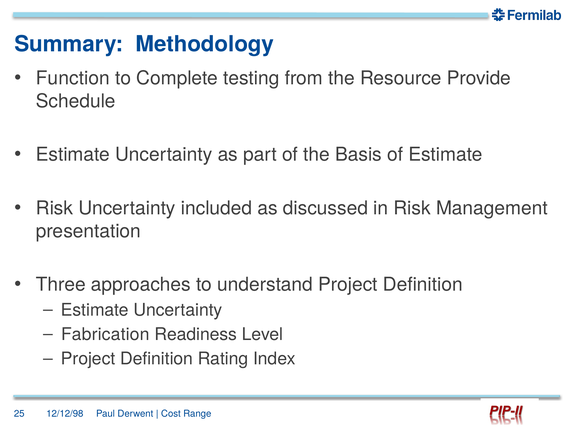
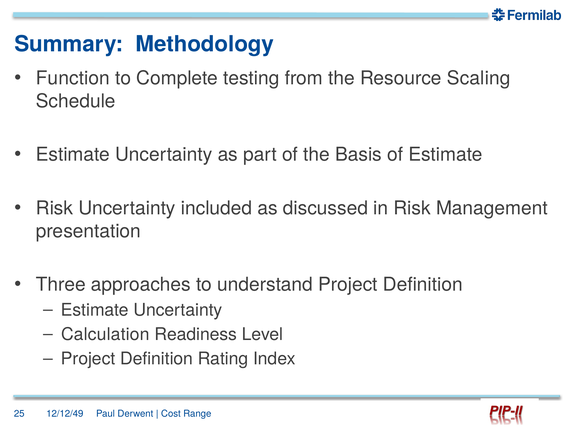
Provide: Provide -> Scaling
Fabrication: Fabrication -> Calculation
12/12/98: 12/12/98 -> 12/12/49
